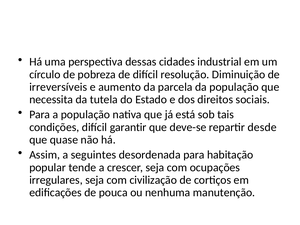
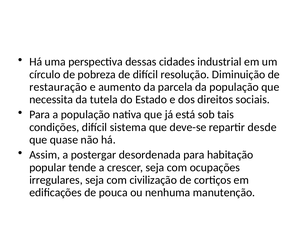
irreversíveis: irreversíveis -> restauração
garantir: garantir -> sistema
seguintes: seguintes -> postergar
